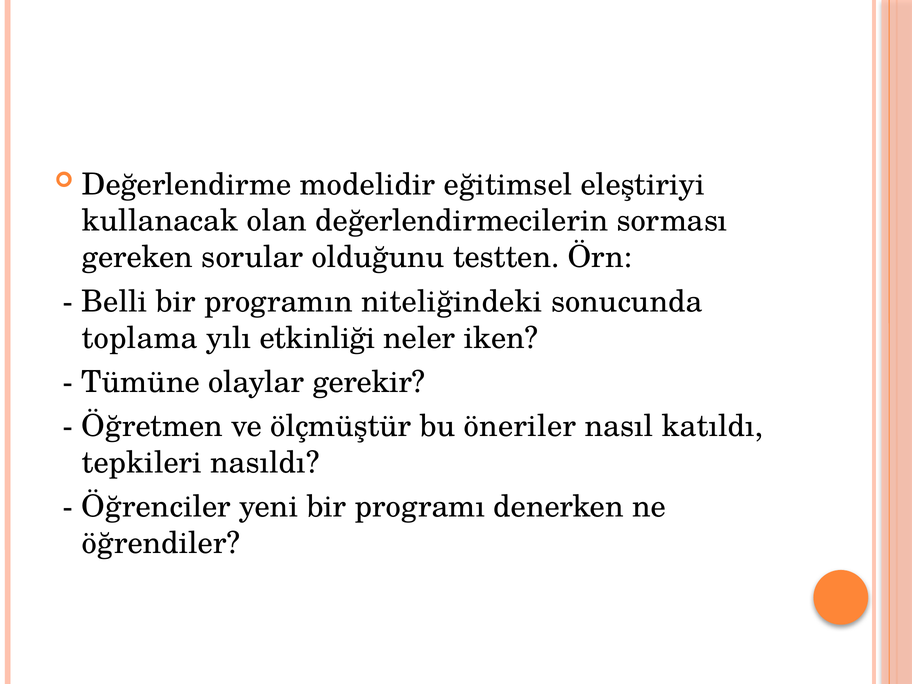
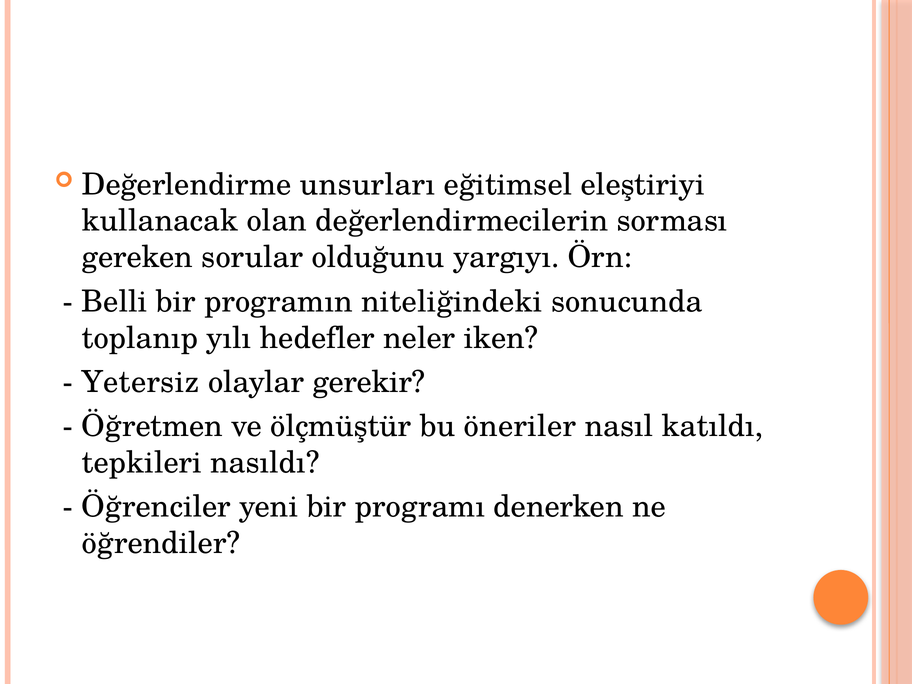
modelidir: modelidir -> unsurları
testten: testten -> yargıyı
toplama: toplama -> toplanıp
etkinliği: etkinliği -> hedefler
Tümüne: Tümüne -> Yetersiz
